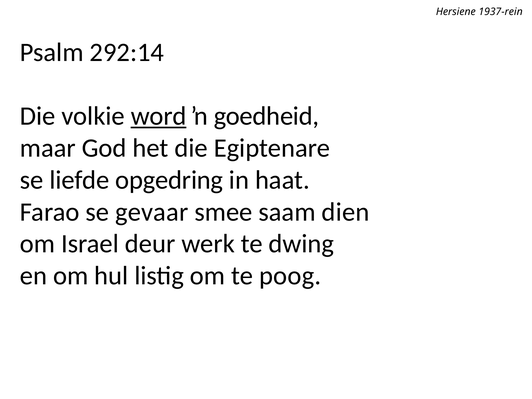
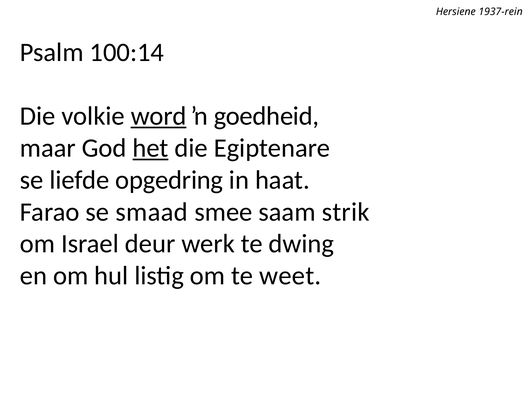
292:14: 292:14 -> 100:14
het underline: none -> present
gevaar: gevaar -> smaad
dien: dien -> strik
poog: poog -> weet
